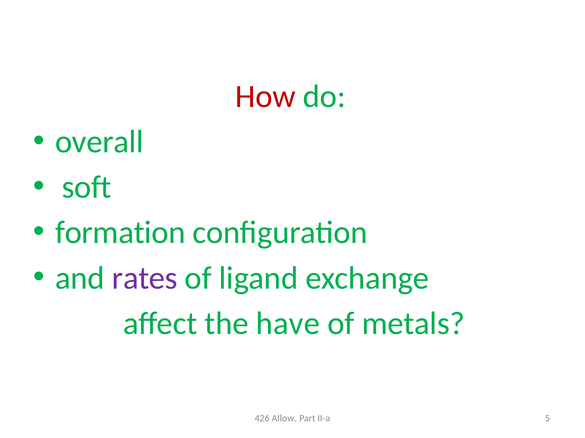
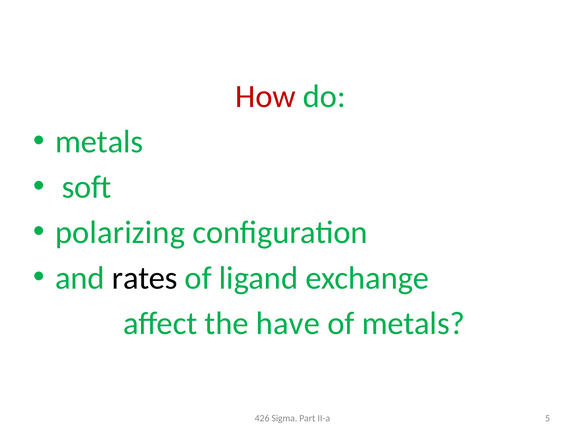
overall at (99, 142): overall -> metals
formation: formation -> polarizing
rates colour: purple -> black
Allow: Allow -> Sigma
